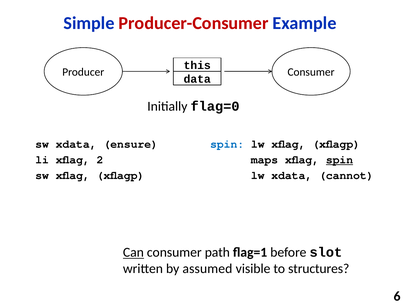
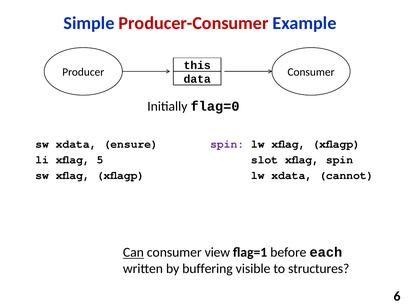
spin at (227, 144) colour: blue -> purple
2: 2 -> 5
maps: maps -> slot
spin at (339, 160) underline: present -> none
path: path -> view
slot: slot -> each
assumed: assumed -> buffering
